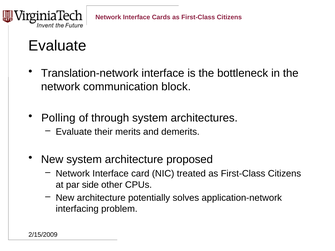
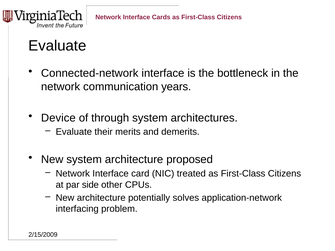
Translation-network: Translation-network -> Connected-network
block: block -> years
Polling: Polling -> Device
